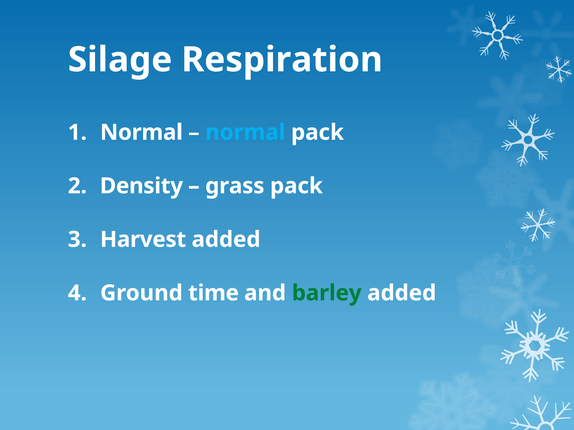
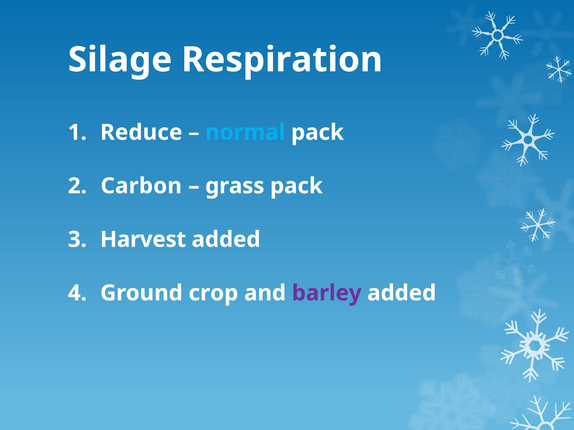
Normal at (141, 133): Normal -> Reduce
Density: Density -> Carbon
time: time -> crop
barley colour: green -> purple
